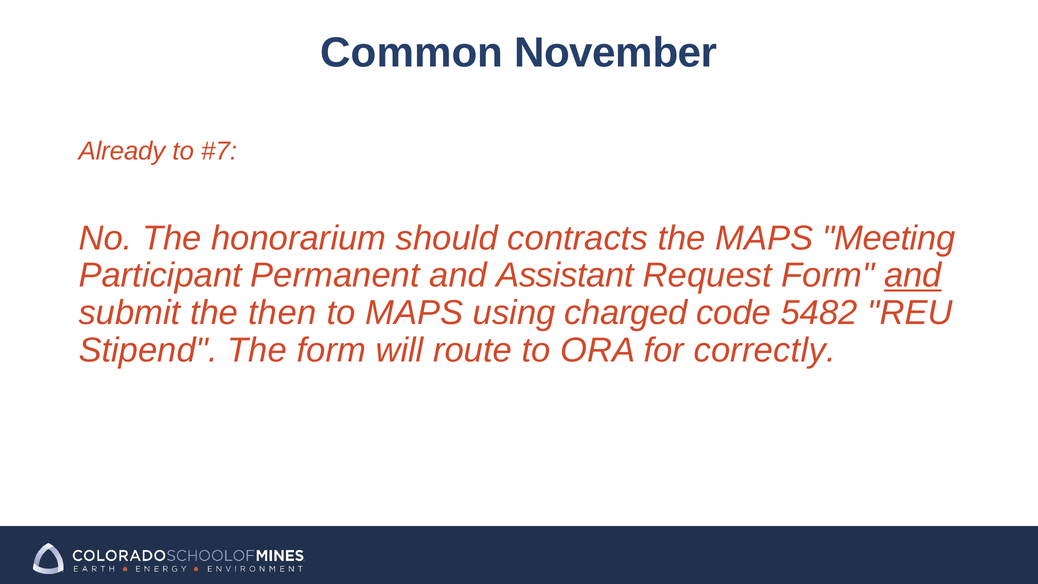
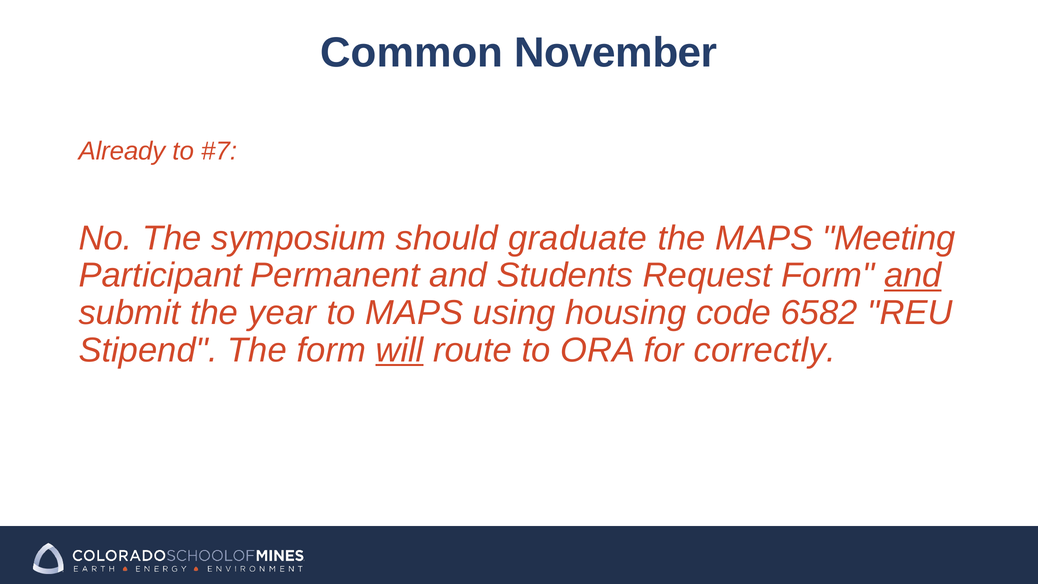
honorarium: honorarium -> symposium
contracts: contracts -> graduate
Assistant: Assistant -> Students
then: then -> year
charged: charged -> housing
5482: 5482 -> 6582
will underline: none -> present
